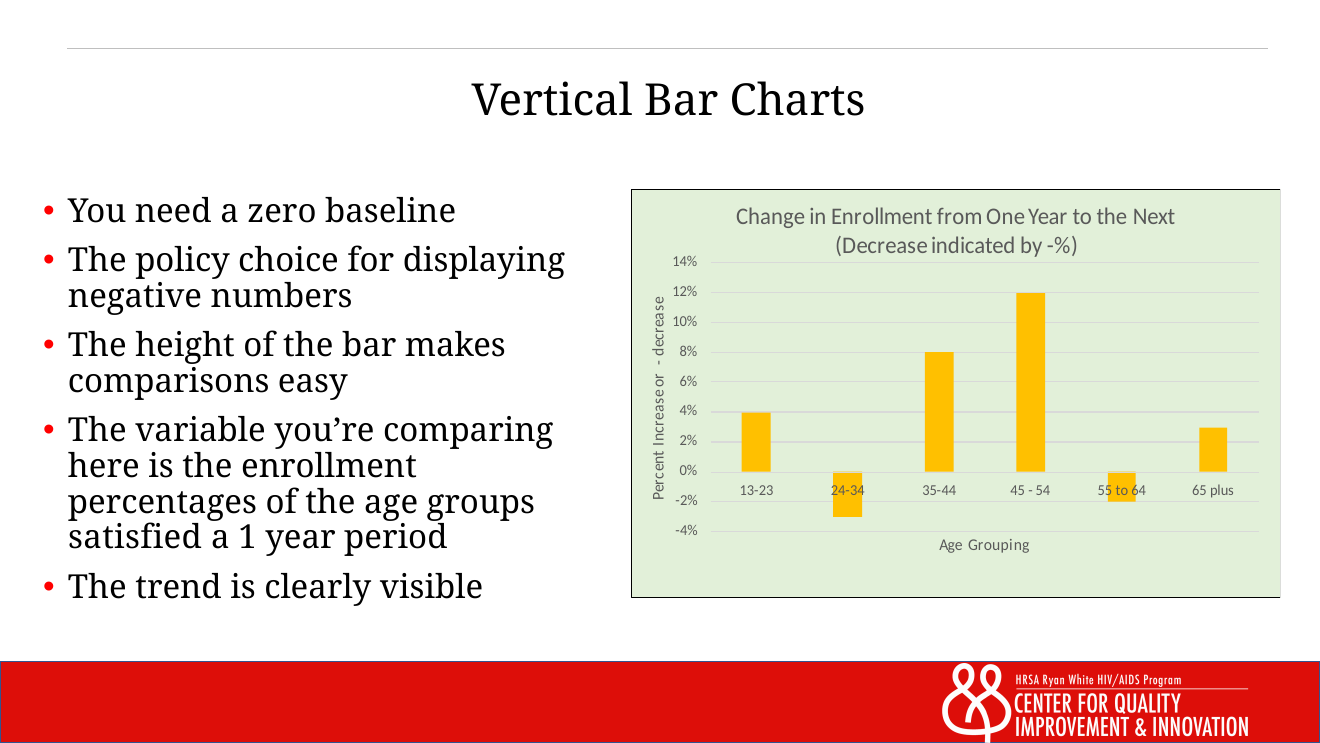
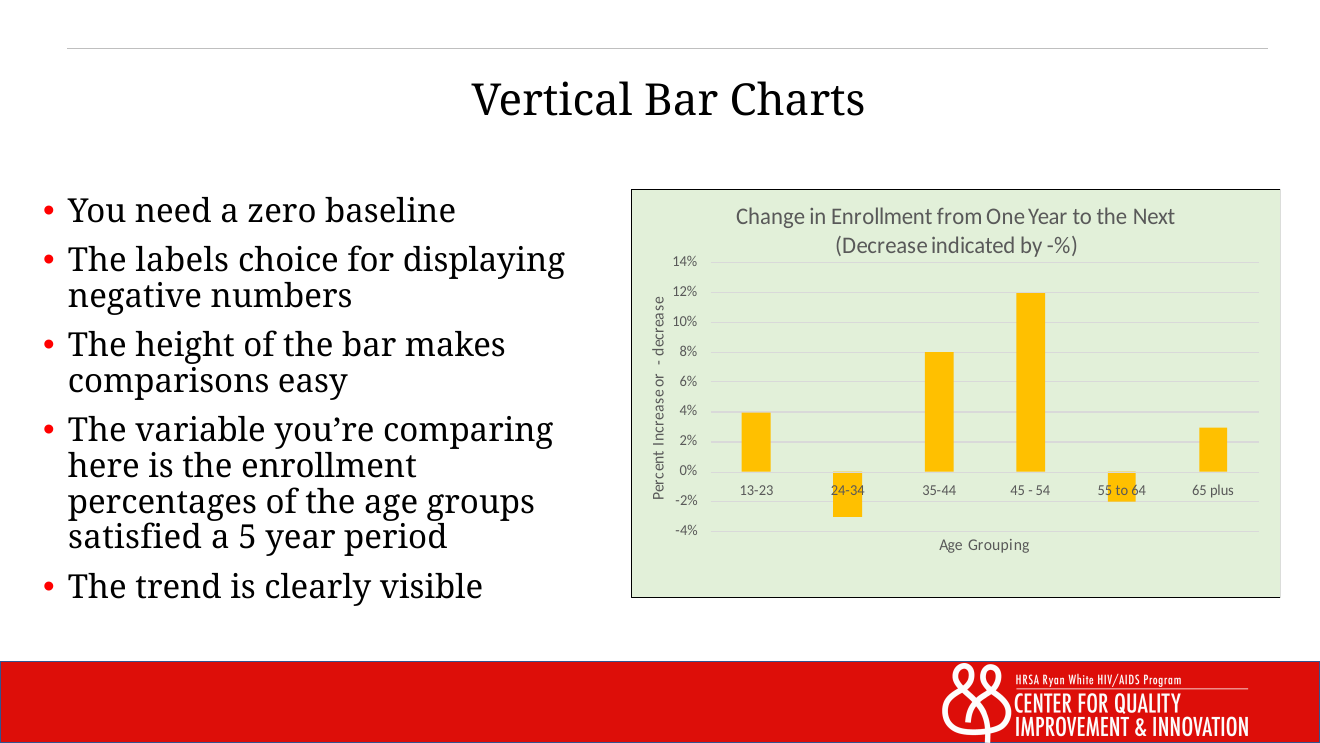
policy: policy -> labels
1: 1 -> 5
